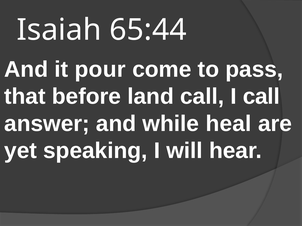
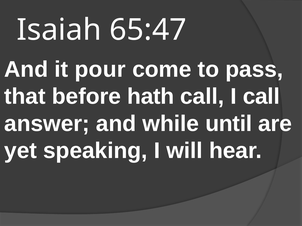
65:44: 65:44 -> 65:47
land: land -> hath
heal: heal -> until
